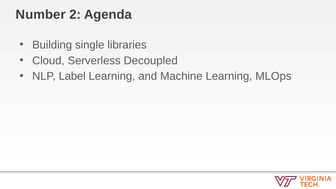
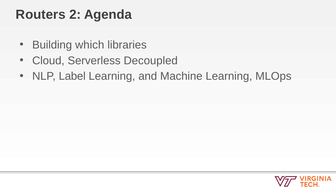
Number: Number -> Routers
single: single -> which
